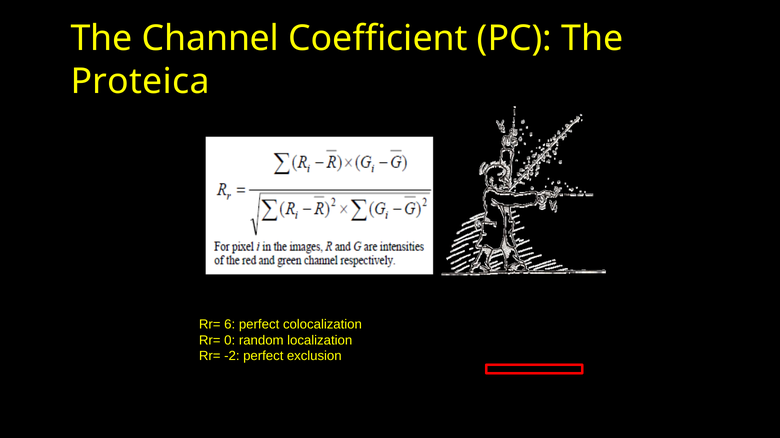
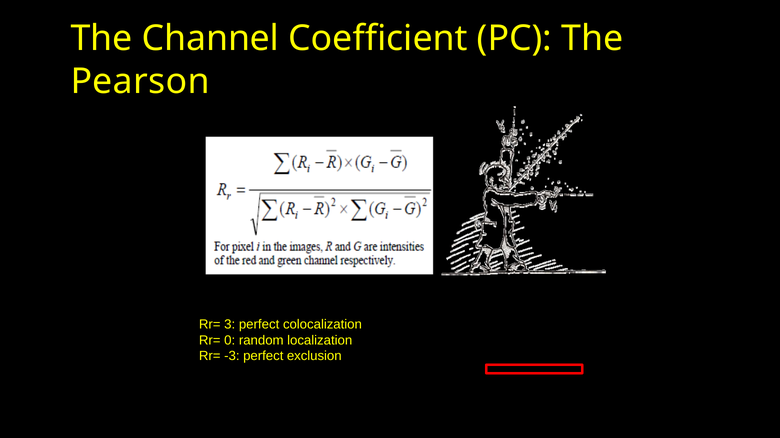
Proteica: Proteica -> Pearson
6: 6 -> 3
-2: -2 -> -3
